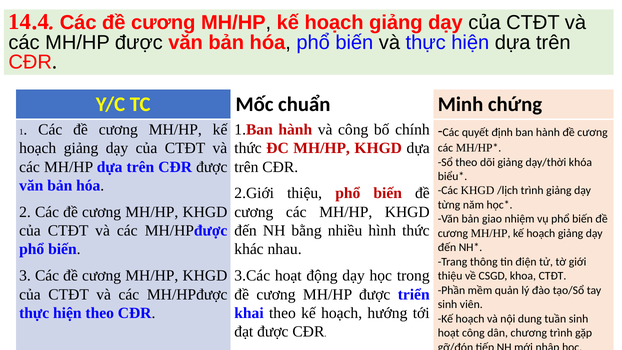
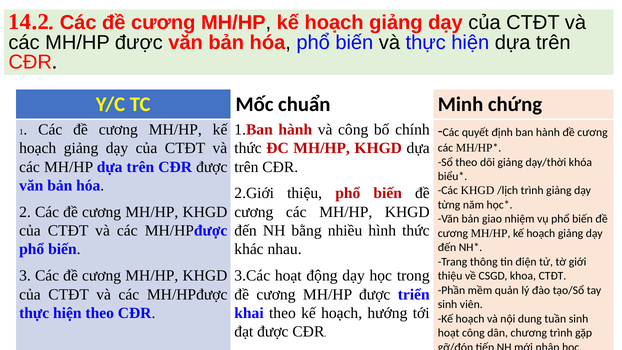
4 at (43, 22): 4 -> 2
